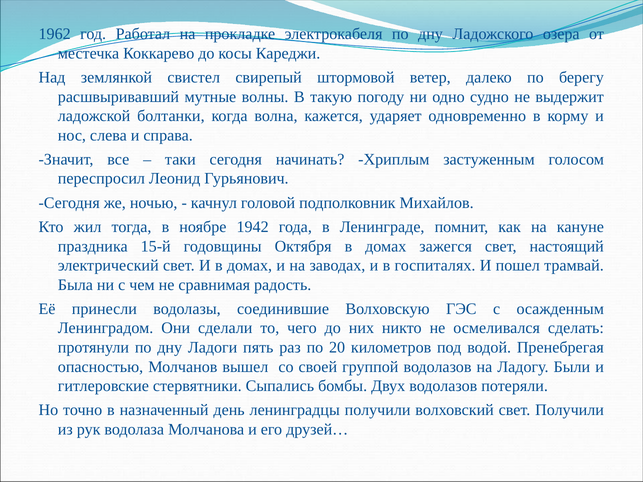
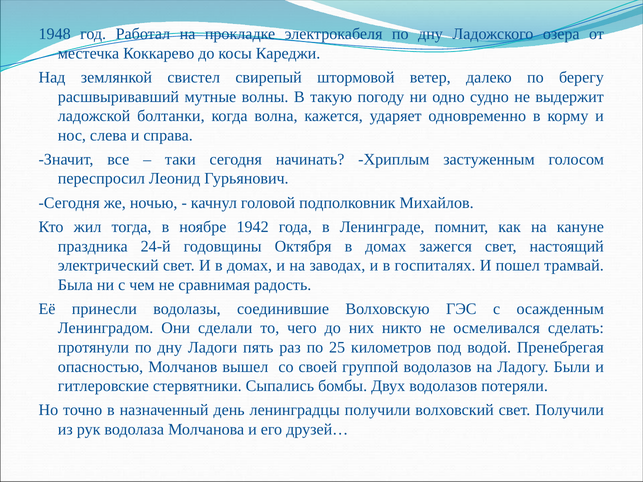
1962: 1962 -> 1948
15-й: 15-й -> 24-й
20: 20 -> 25
